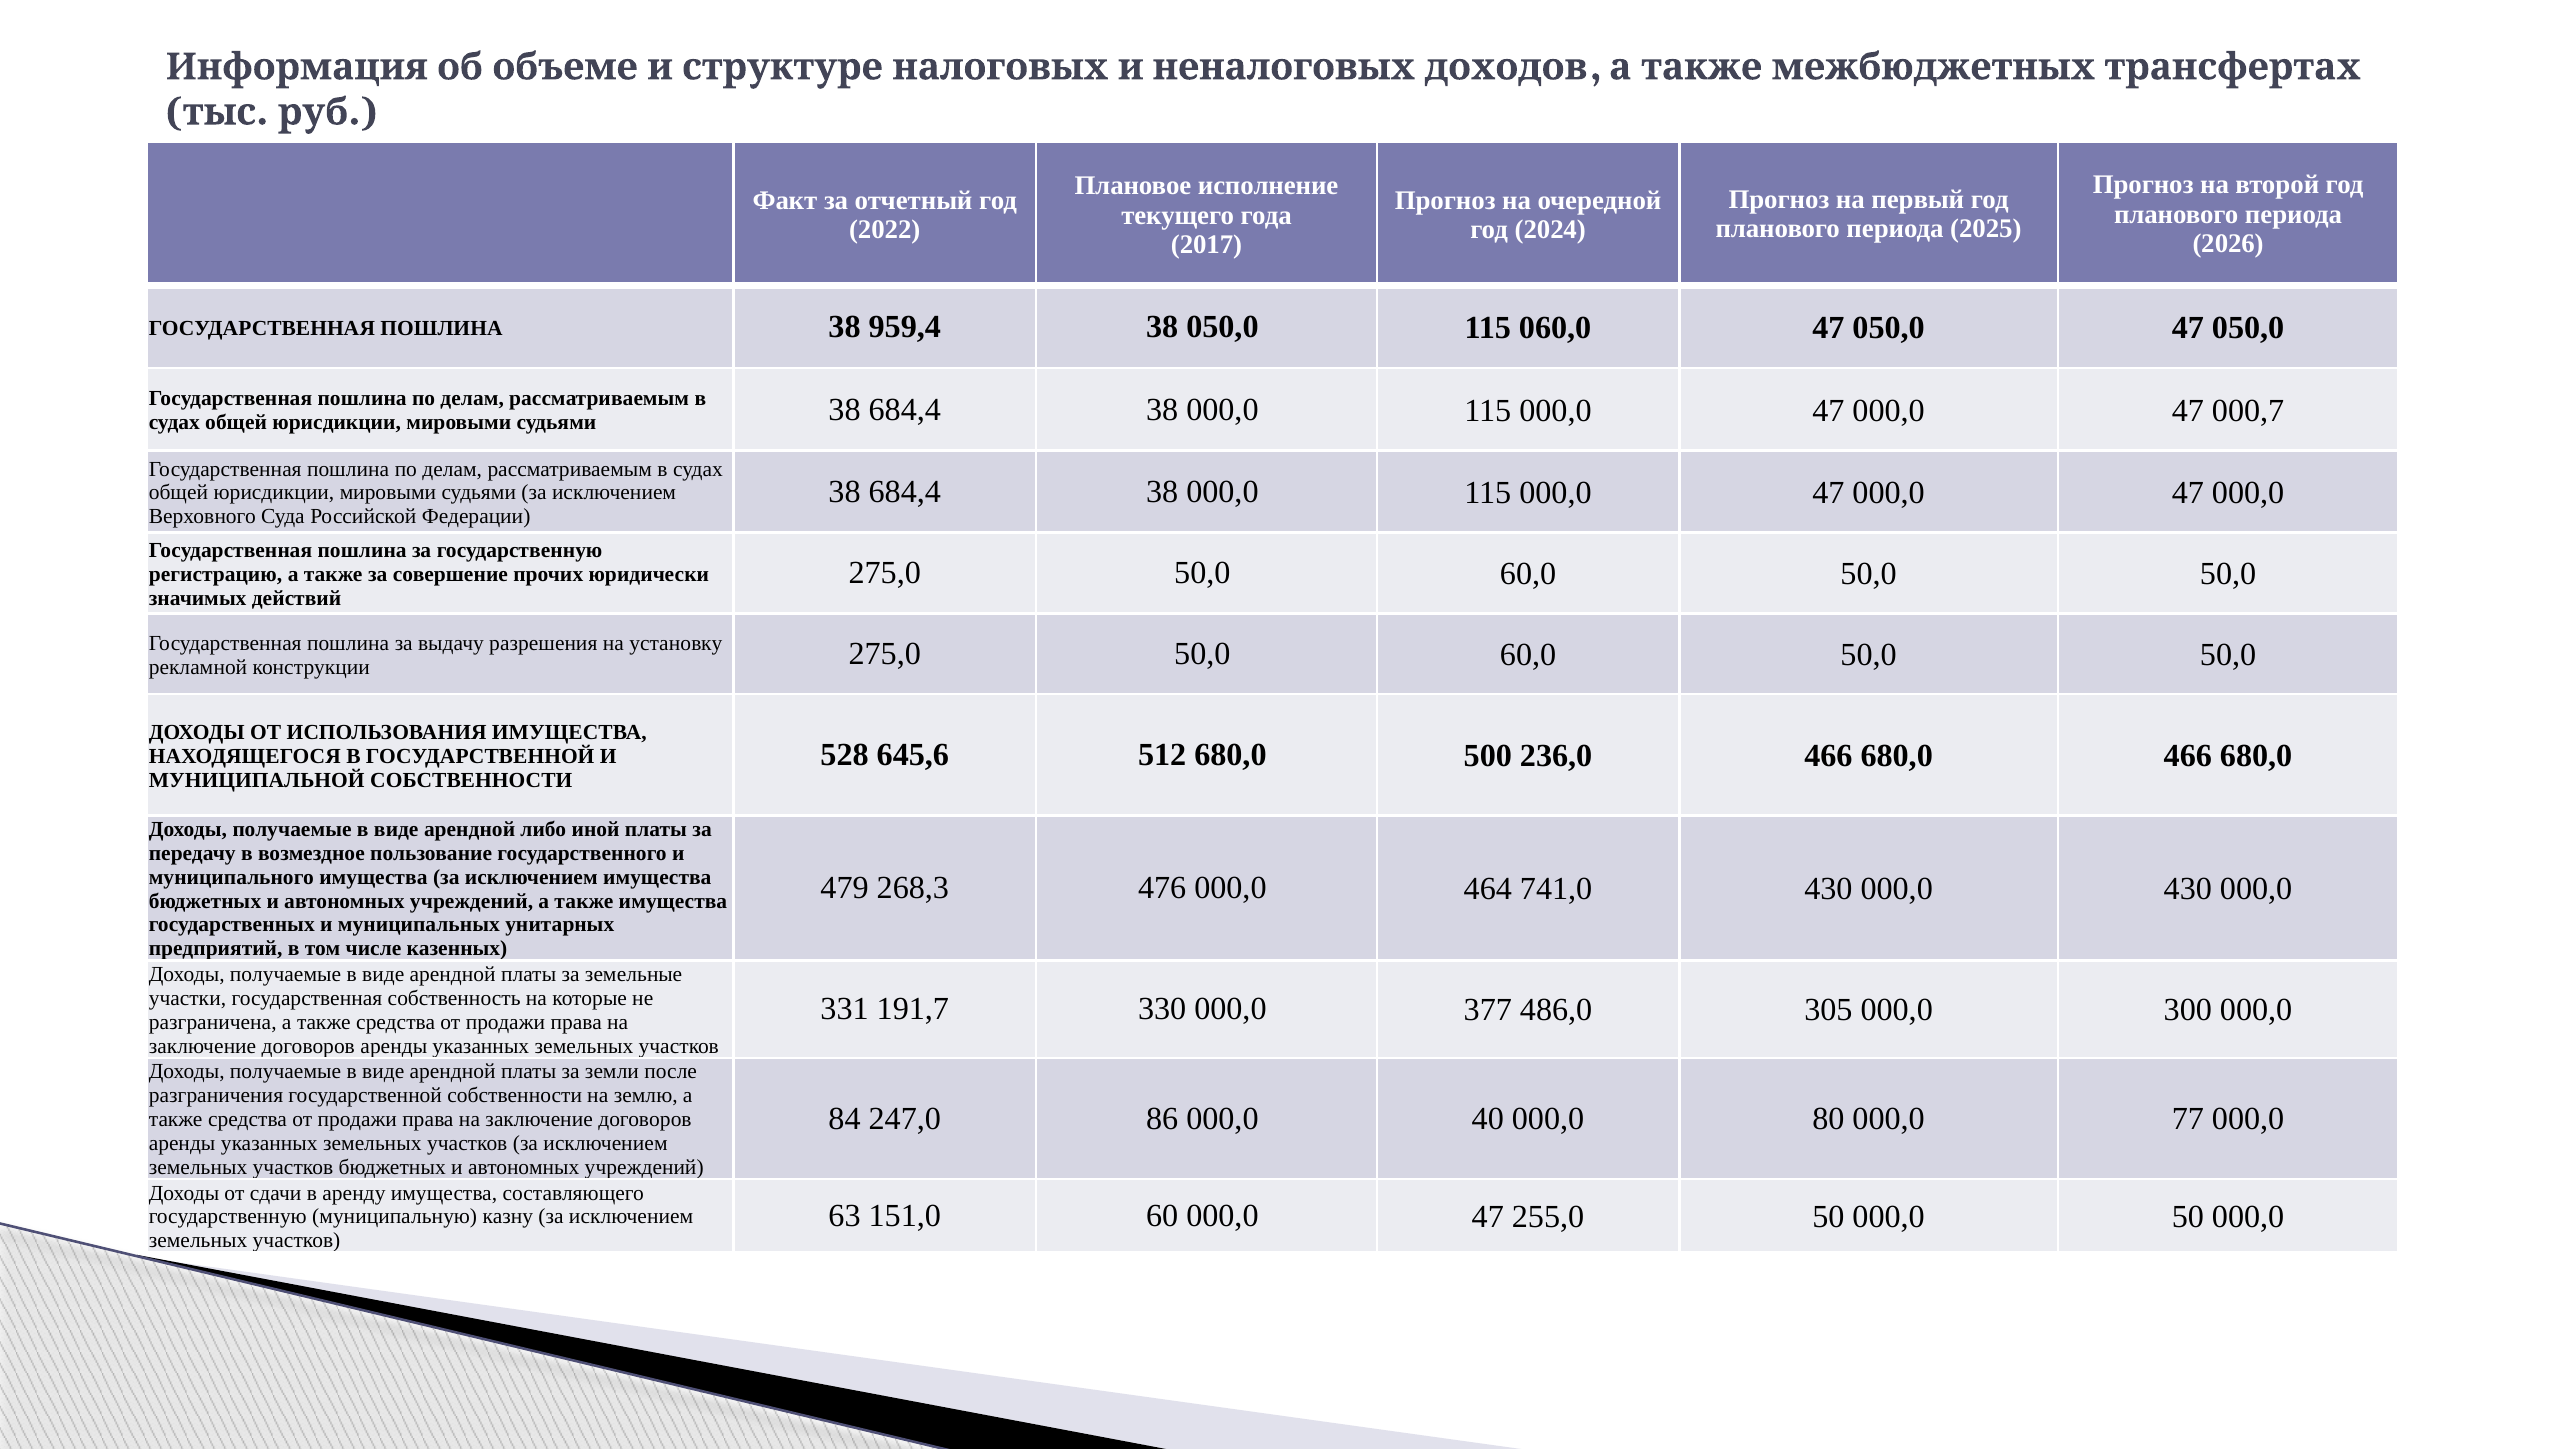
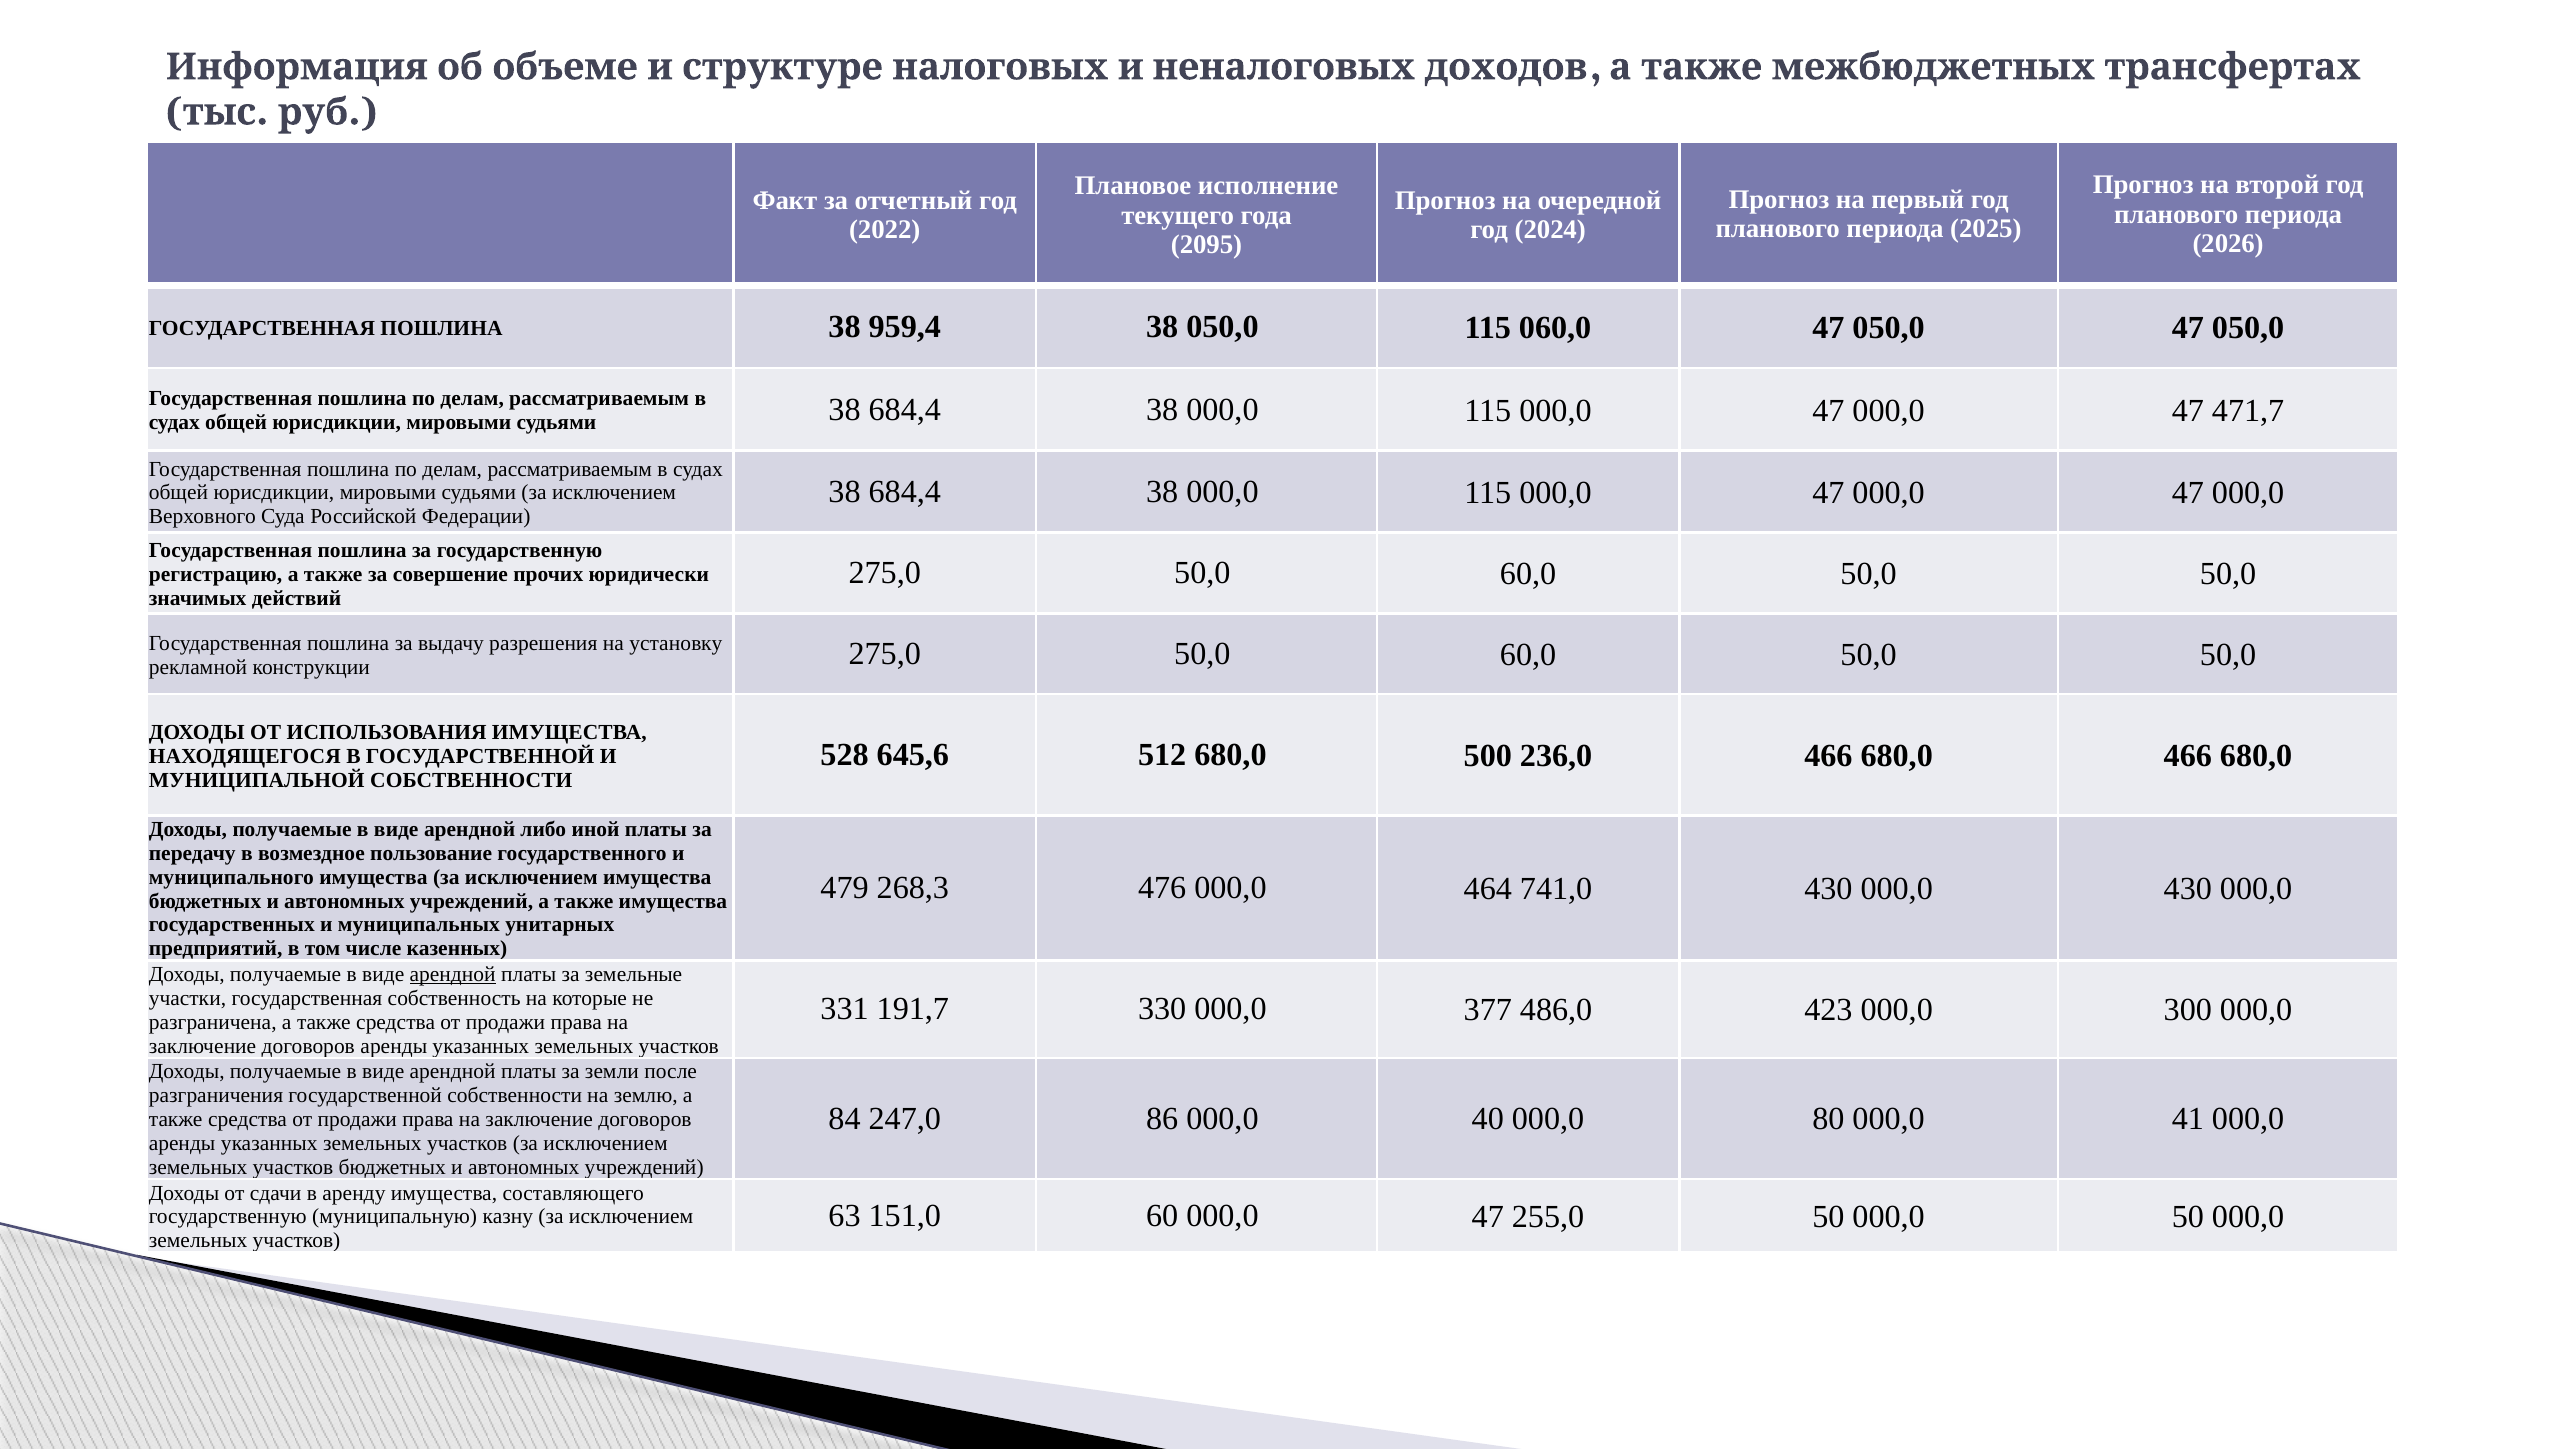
2017: 2017 -> 2095
000,7: 000,7 -> 471,7
арендной at (453, 975) underline: none -> present
305: 305 -> 423
77: 77 -> 41
